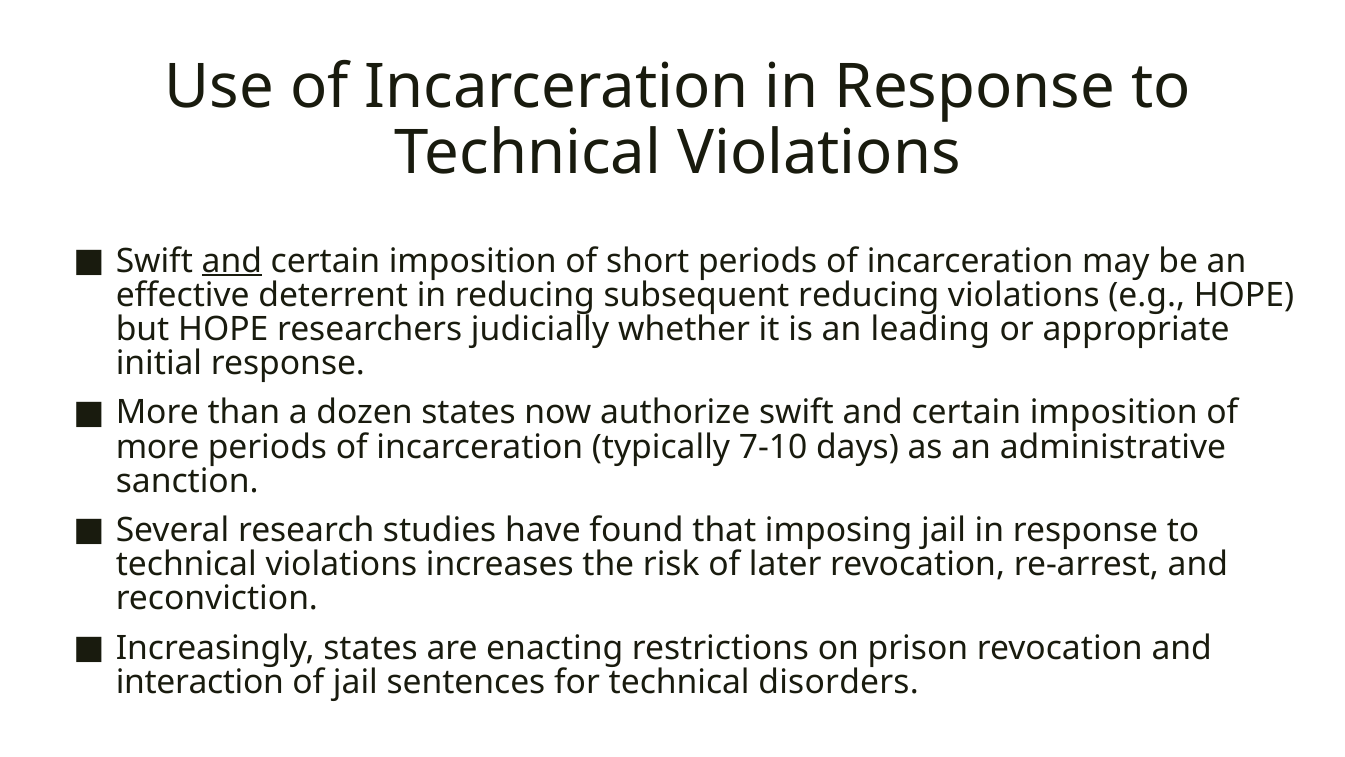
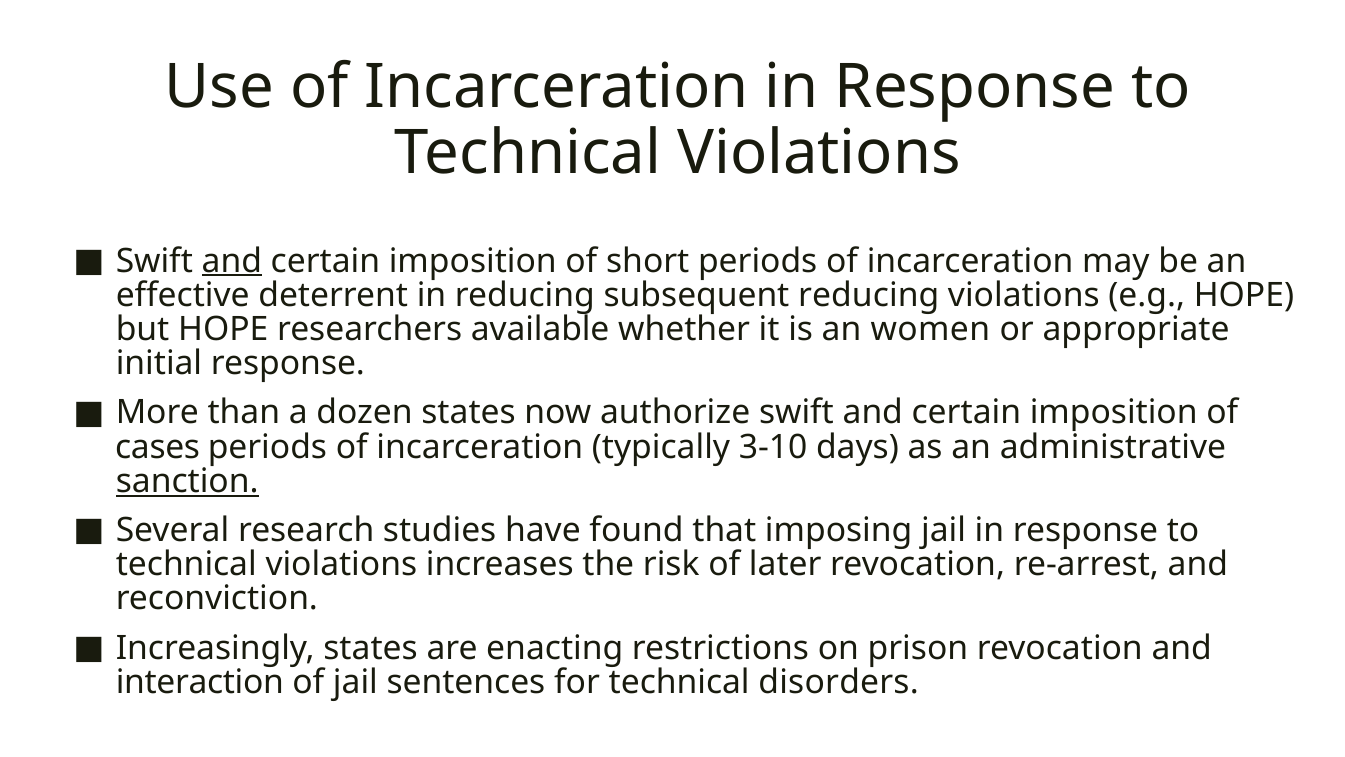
judicially: judicially -> available
leading: leading -> women
more at (158, 447): more -> cases
7-10: 7-10 -> 3-10
sanction underline: none -> present
